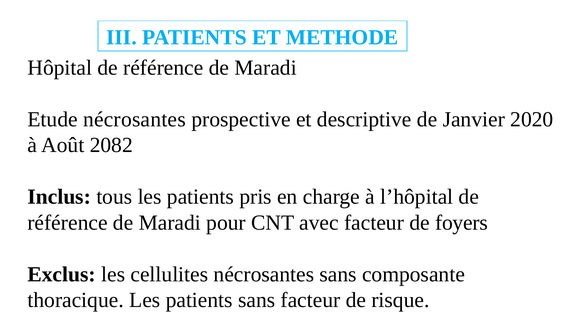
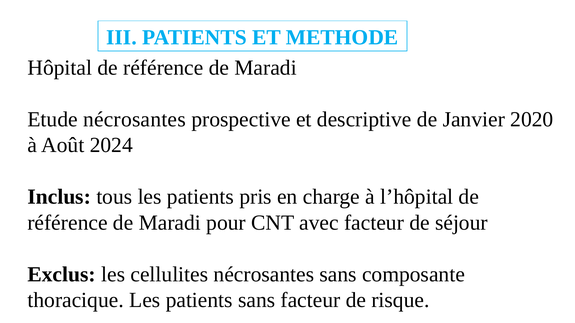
2082: 2082 -> 2024
foyers: foyers -> séjour
